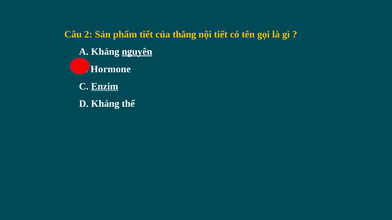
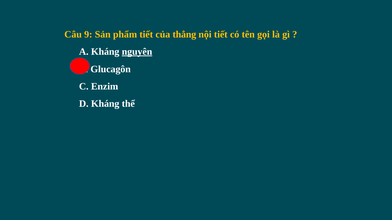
2: 2 -> 9
Hormone: Hormone -> Glucagôn
Enzim underline: present -> none
